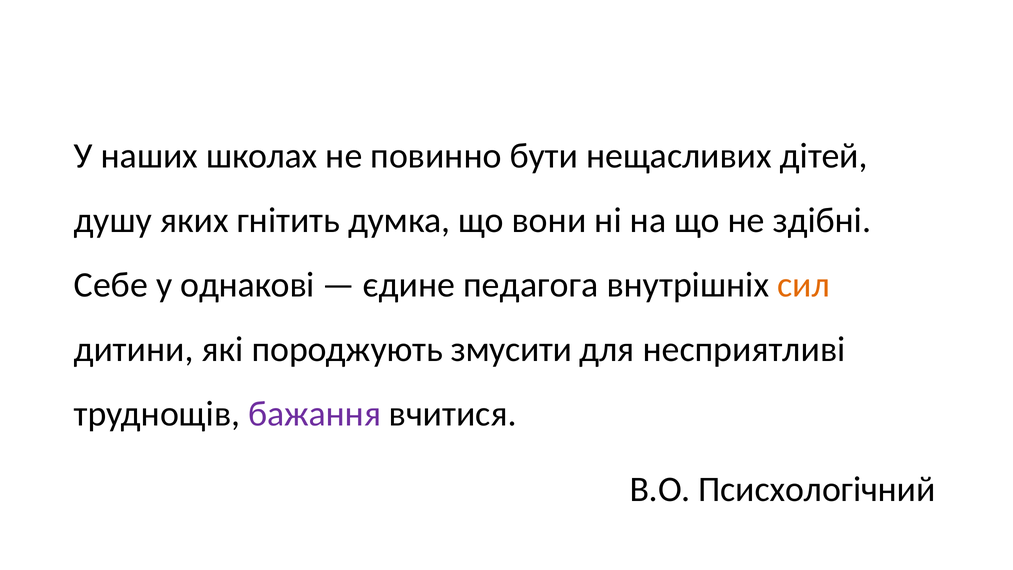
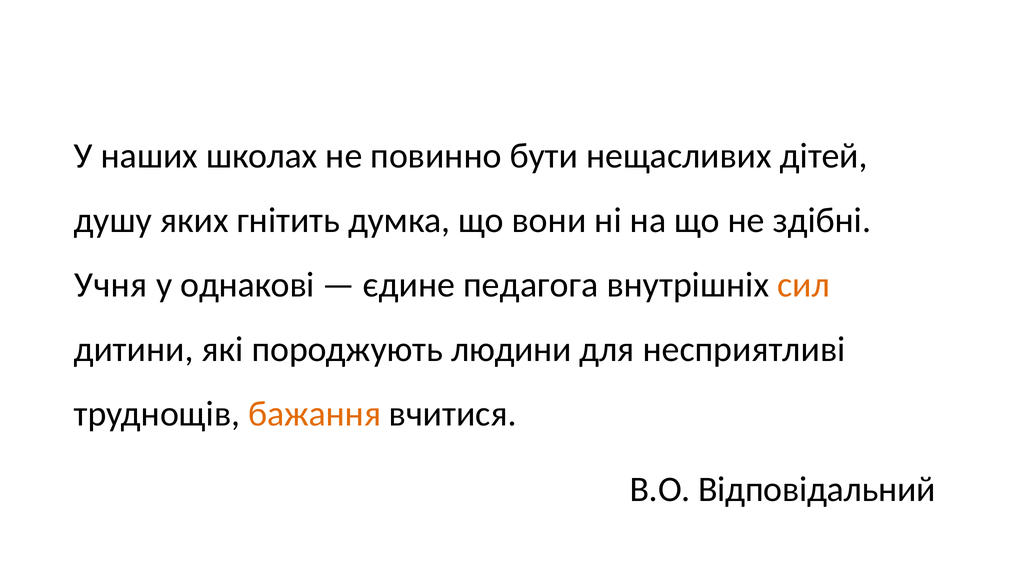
Себе: Себе -> Учня
змусити: змусити -> людини
бажання colour: purple -> orange
Псисхологічний: Псисхологічний -> Відповідальний
